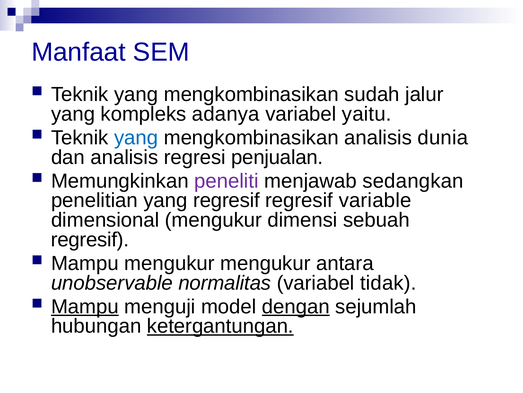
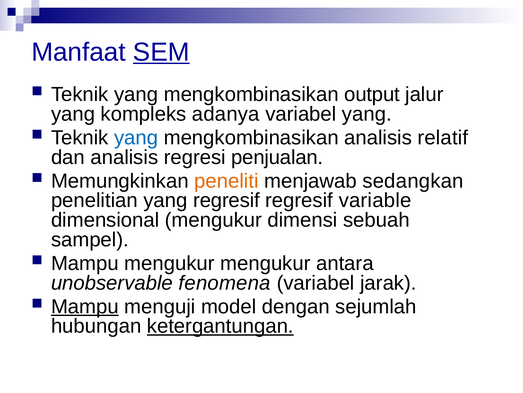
SEM underline: none -> present
sudah: sudah -> output
variabel yaitu: yaitu -> yang
dunia: dunia -> relatif
peneliti colour: purple -> orange
regresif at (90, 239): regresif -> sampel
normalitas: normalitas -> fenomena
tidak: tidak -> jarak
dengan underline: present -> none
